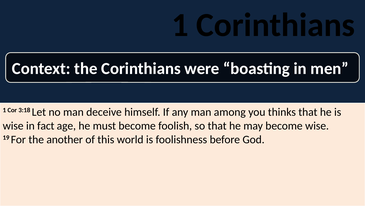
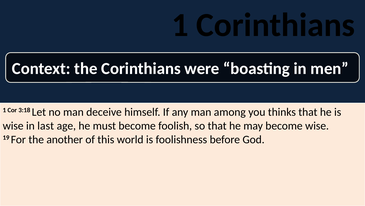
fact: fact -> last
